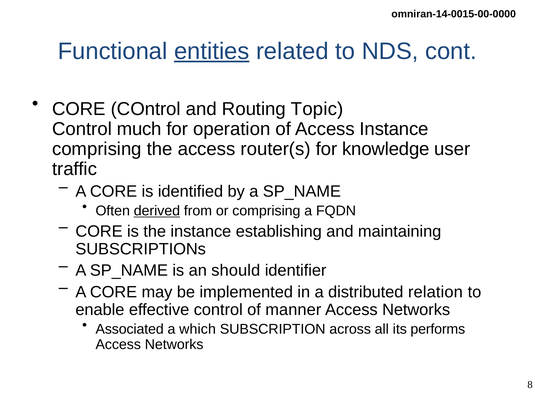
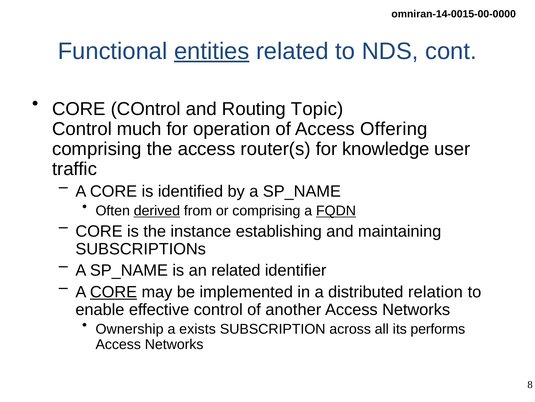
Access Instance: Instance -> Offering
FQDN underline: none -> present
an should: should -> related
CORE at (114, 291) underline: none -> present
manner: manner -> another
Associated: Associated -> Ownership
which: which -> exists
